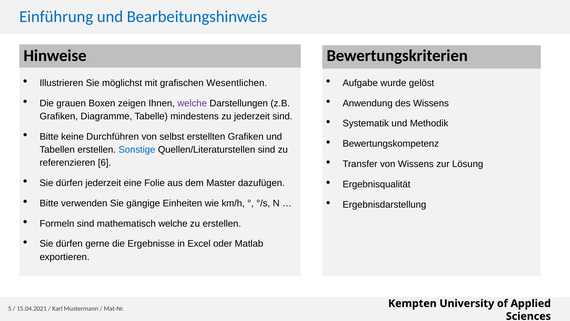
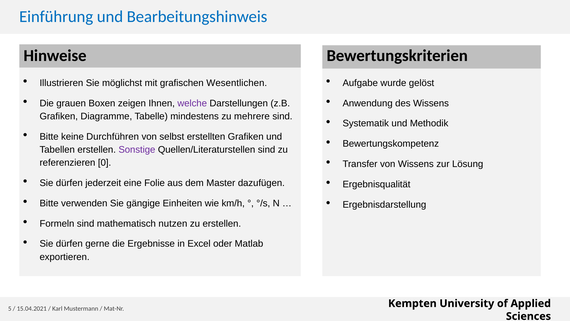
zu jederzeit: jederzeit -> mehrere
Sonstige colour: blue -> purple
6: 6 -> 0
mathematisch welche: welche -> nutzen
